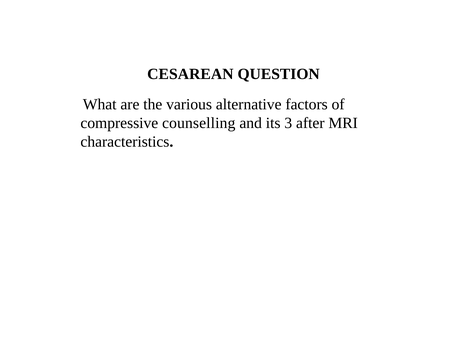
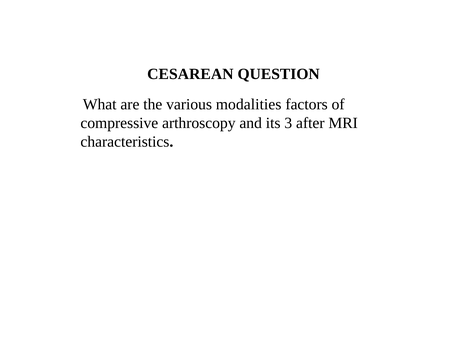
alternative: alternative -> modalities
counselling: counselling -> arthroscopy
